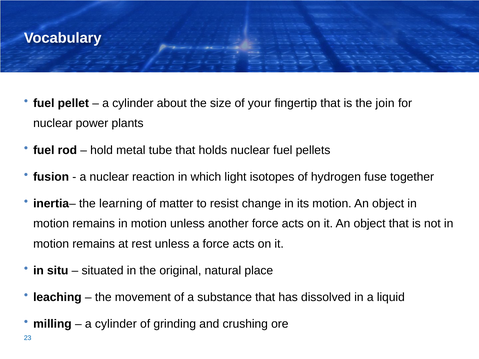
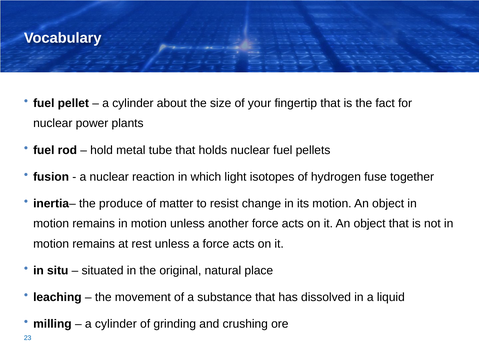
join: join -> fact
learning: learning -> produce
